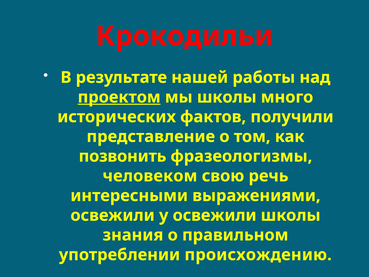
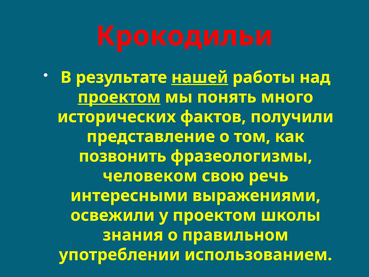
нашей underline: none -> present
мы школы: школы -> понять
у освежили: освежили -> проектом
происхождению: происхождению -> использованием
